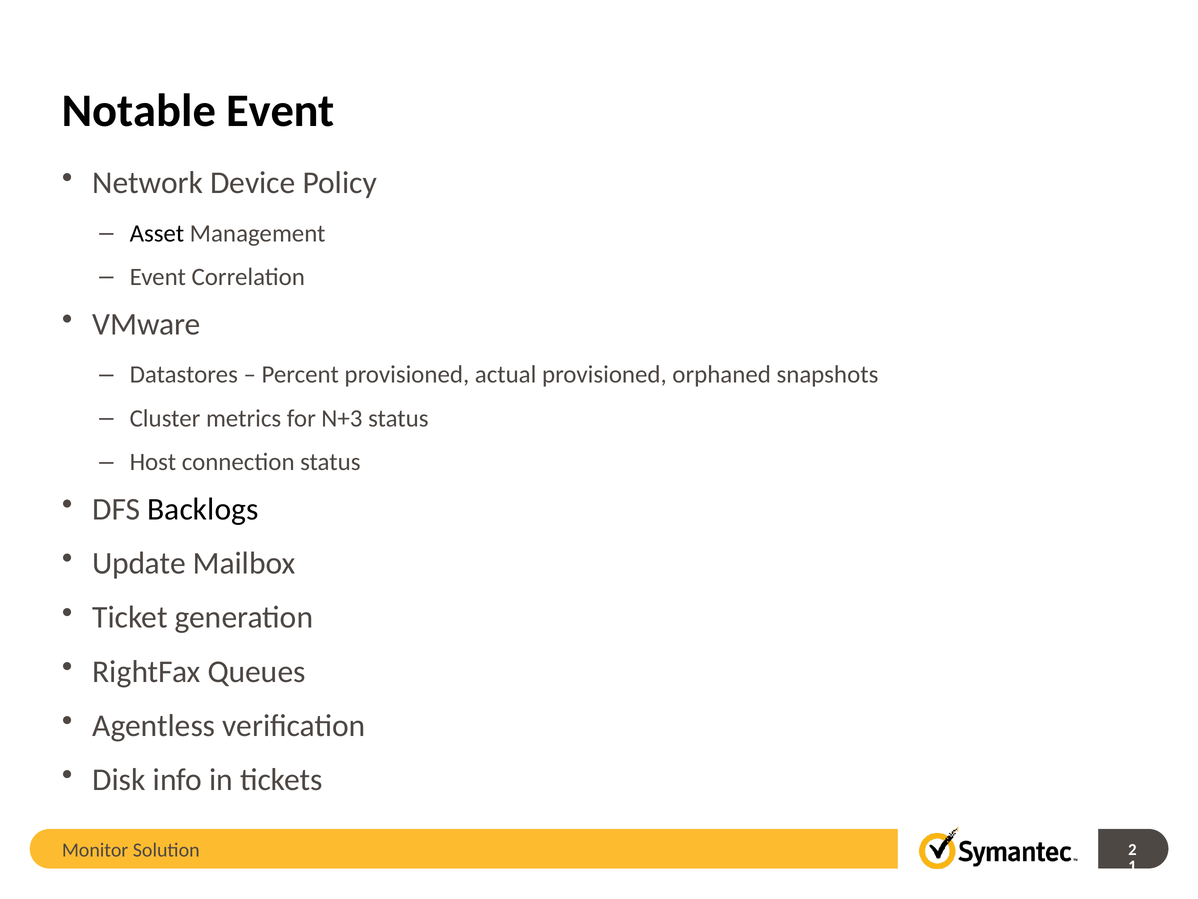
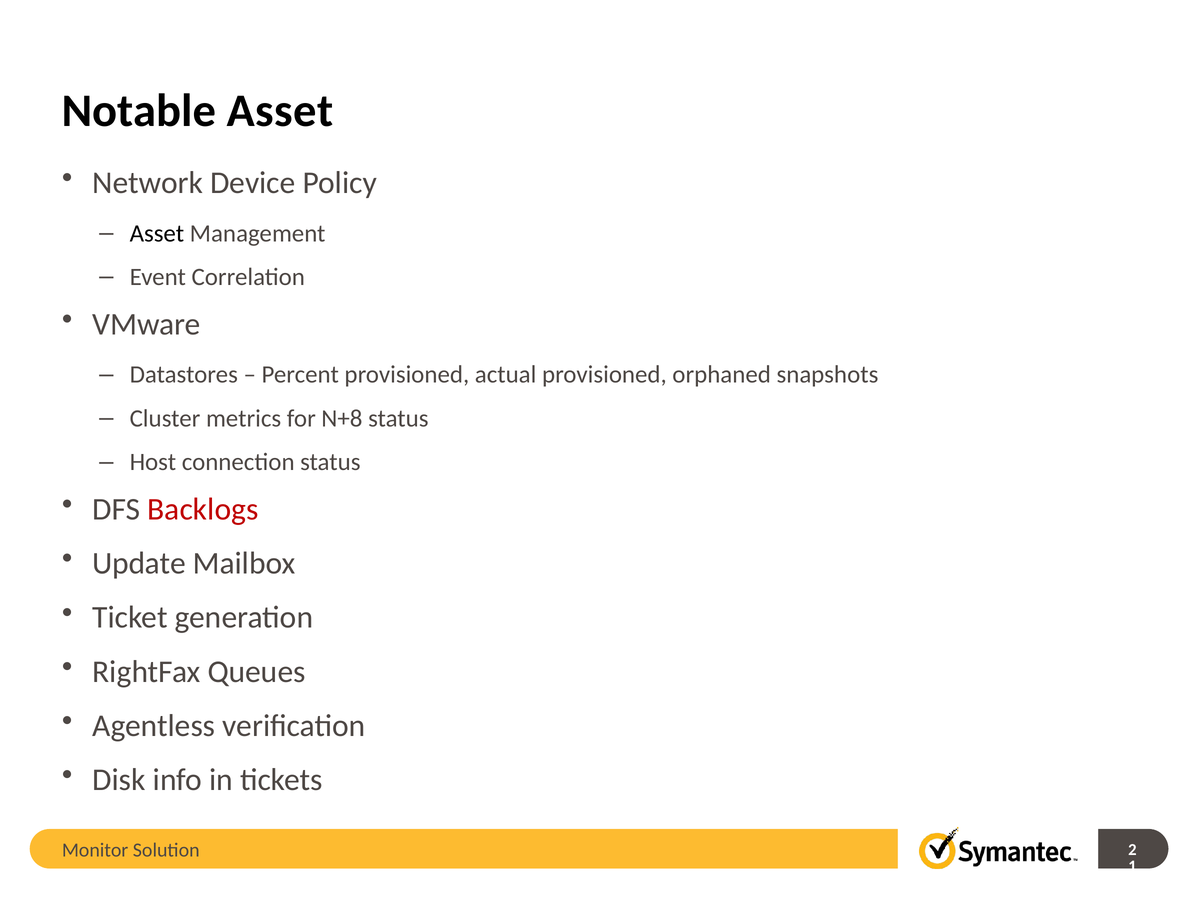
Notable Event: Event -> Asset
N+3: N+3 -> N+8
Backlogs colour: black -> red
